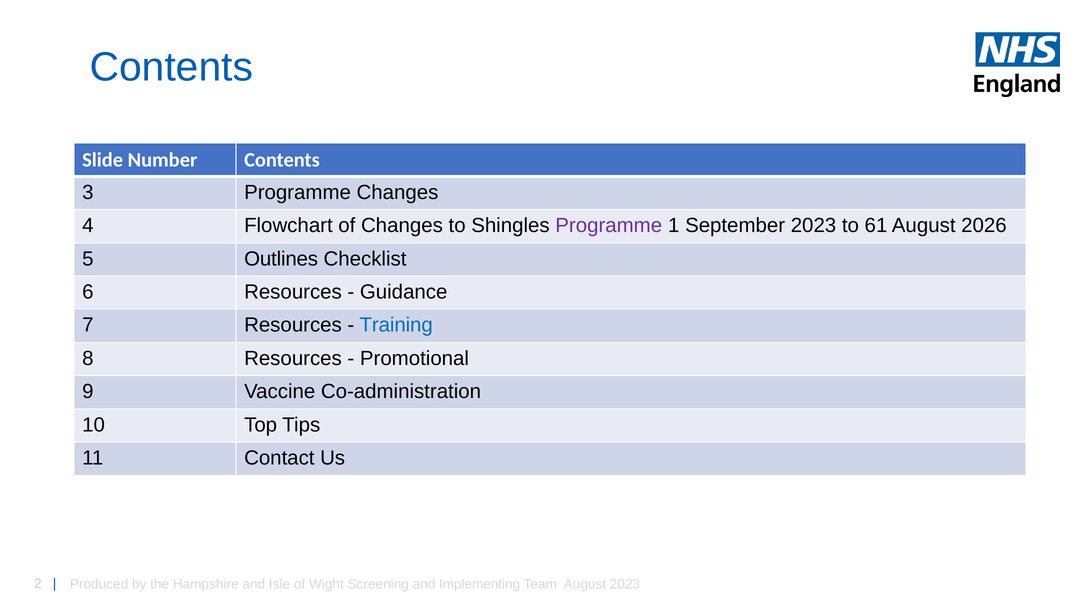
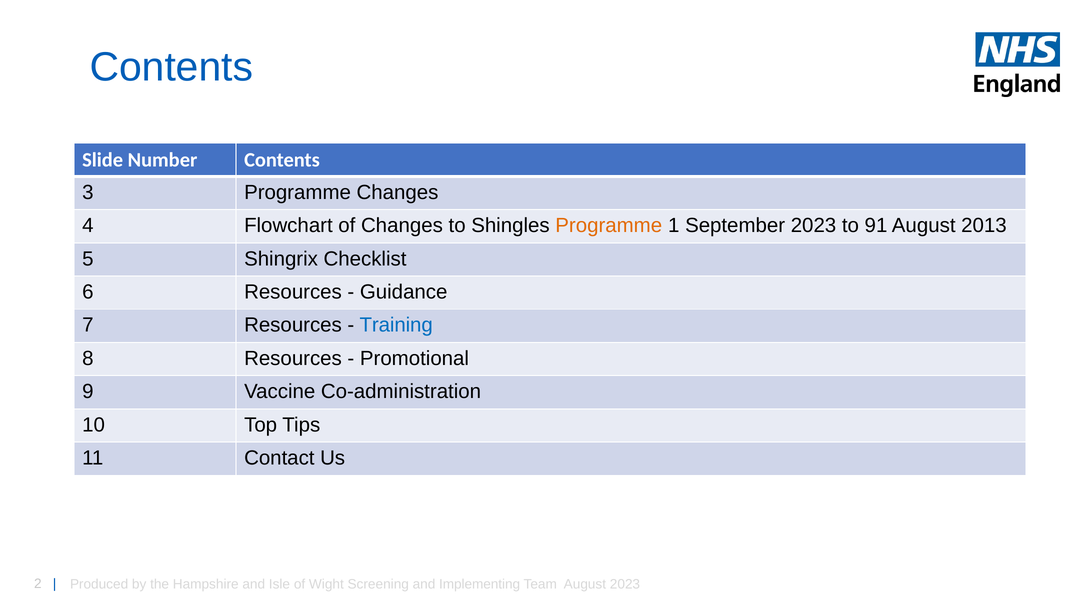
Programme at (609, 225) colour: purple -> orange
61: 61 -> 91
2026: 2026 -> 2013
Outlines: Outlines -> Shingrix
